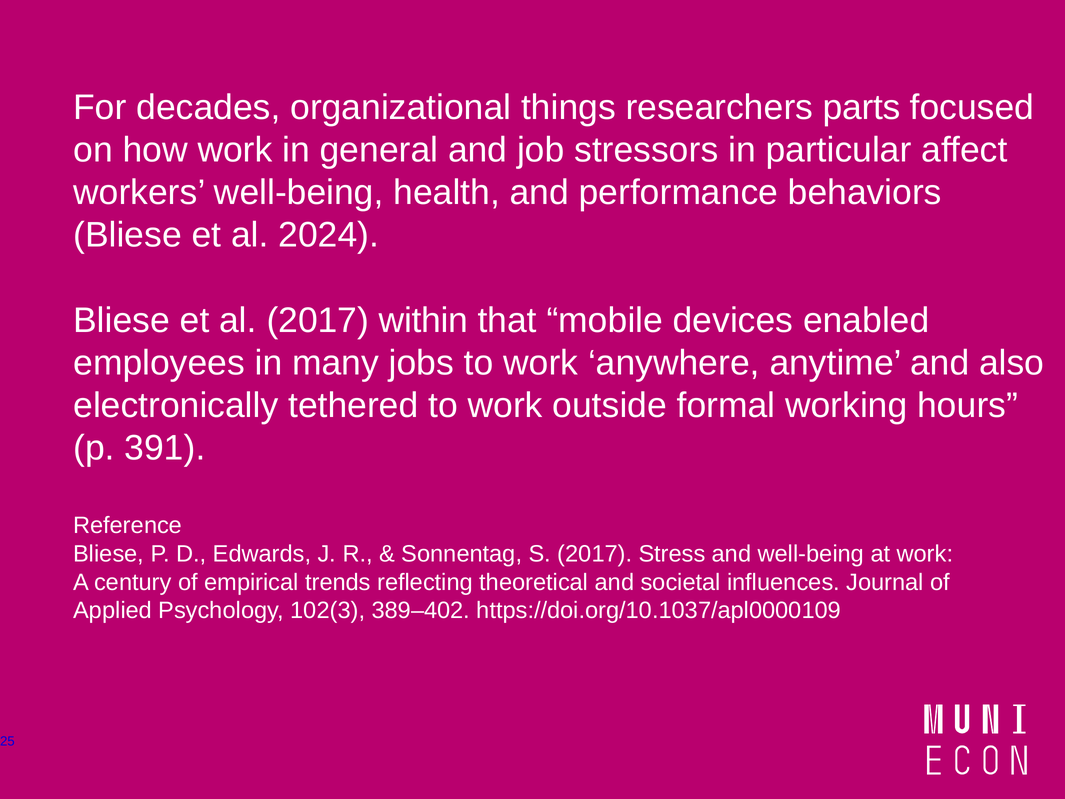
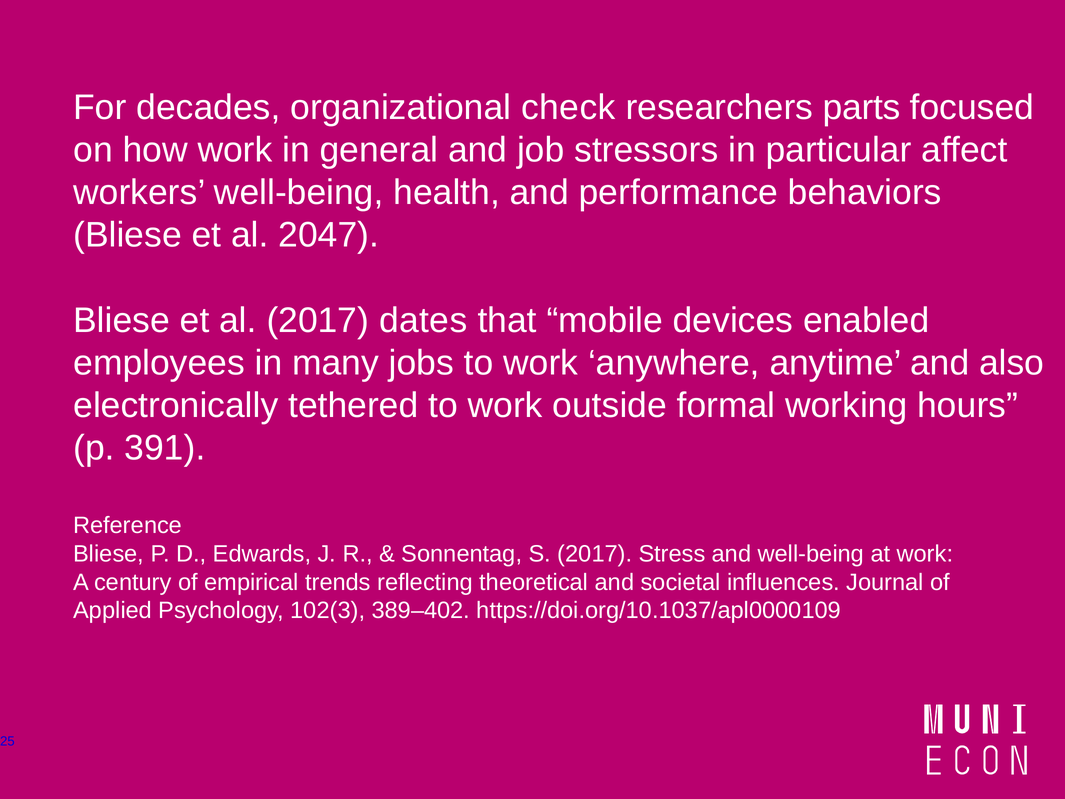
things: things -> check
2024: 2024 -> 2047
within: within -> dates
